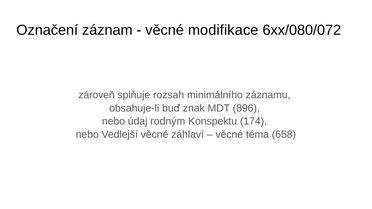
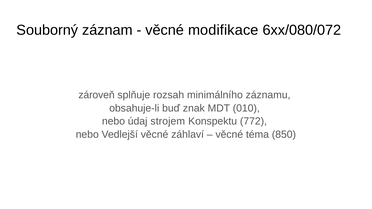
Označení: Označení -> Souborný
896: 896 -> 010
rodným: rodným -> strojem
174: 174 -> 772
658: 658 -> 850
